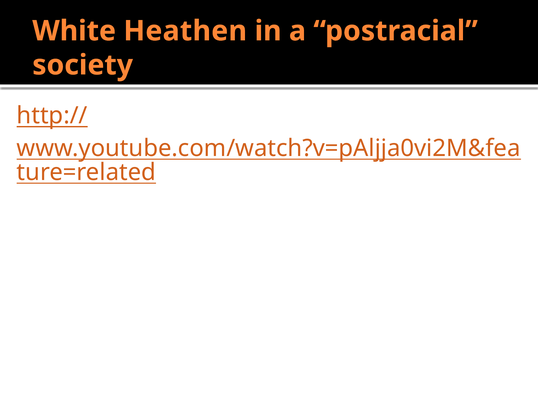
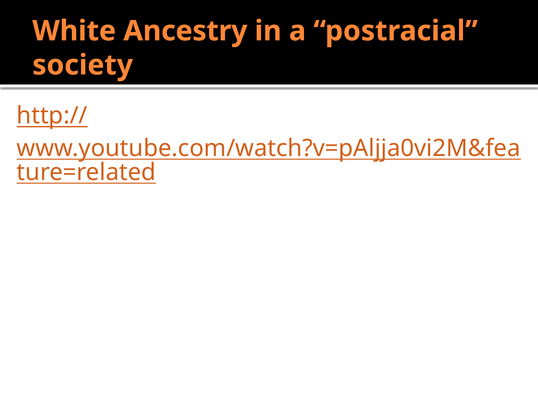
Heathen: Heathen -> Ancestry
